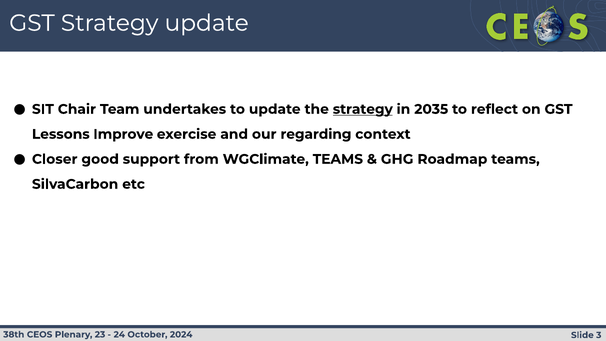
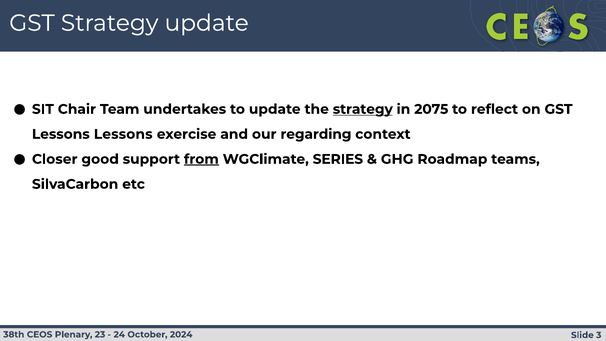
2035: 2035 -> 2075
Lessons Improve: Improve -> Lessons
from underline: none -> present
WGClimate TEAMS: TEAMS -> SERIES
